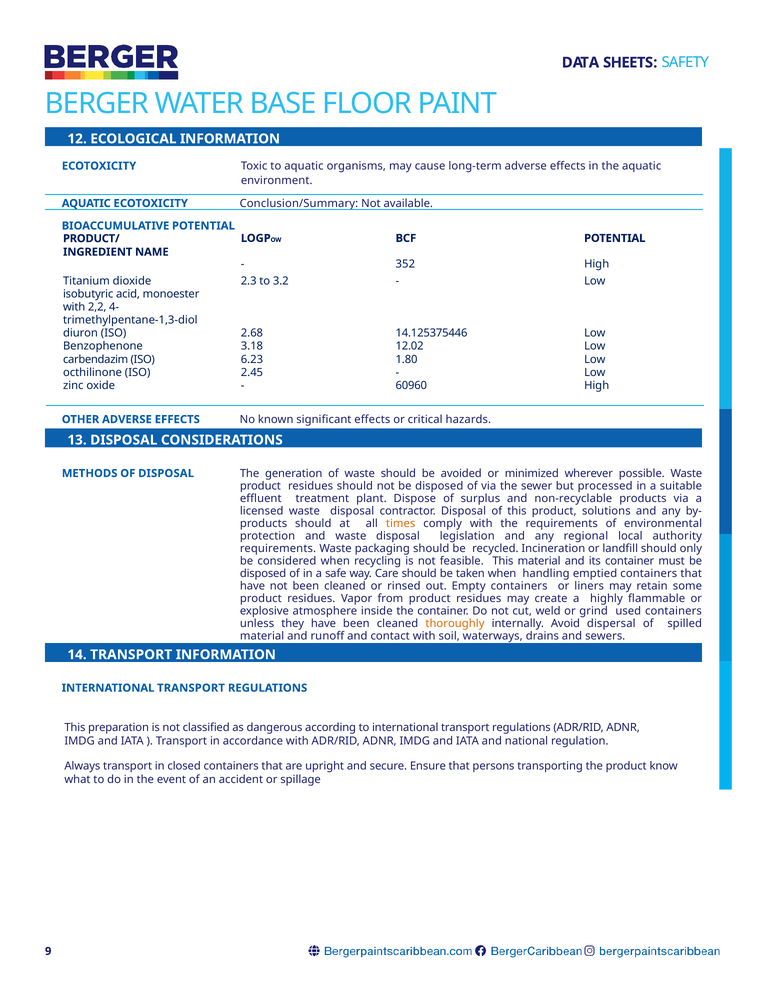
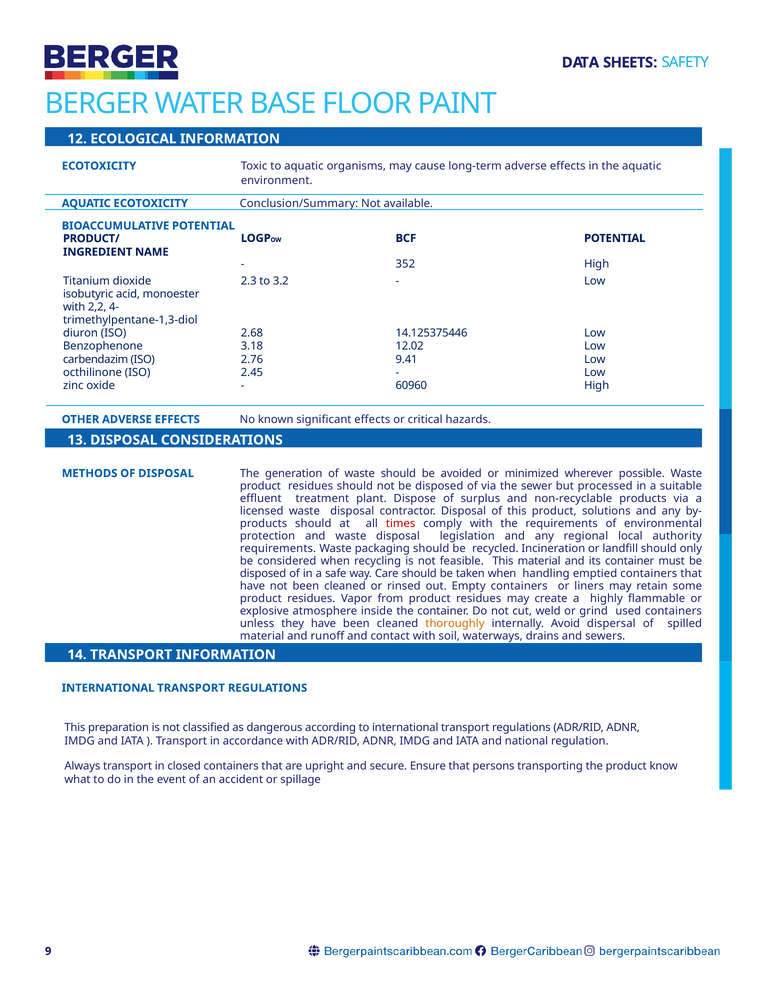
6.23: 6.23 -> 2.76
1.80: 1.80 -> 9.41
times colour: orange -> red
